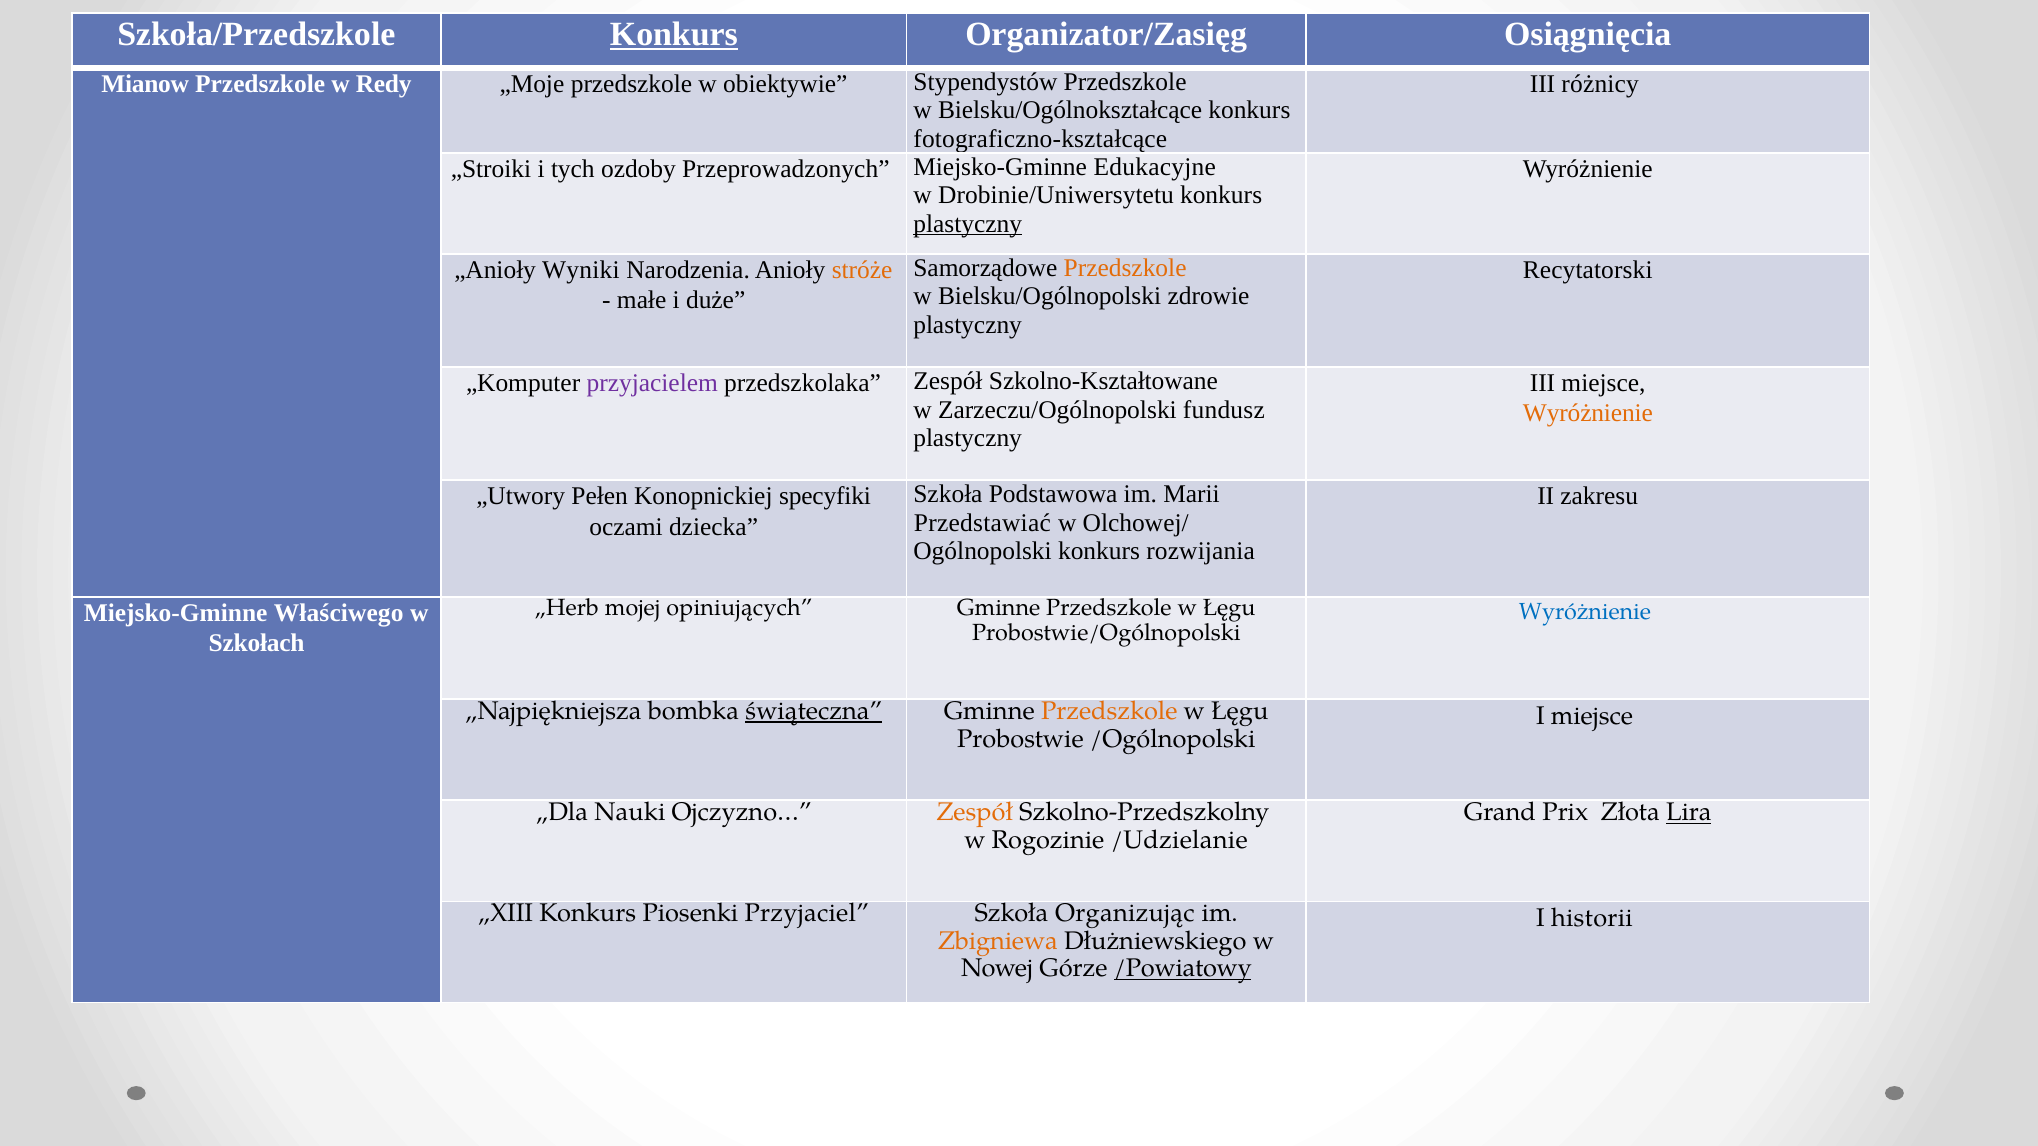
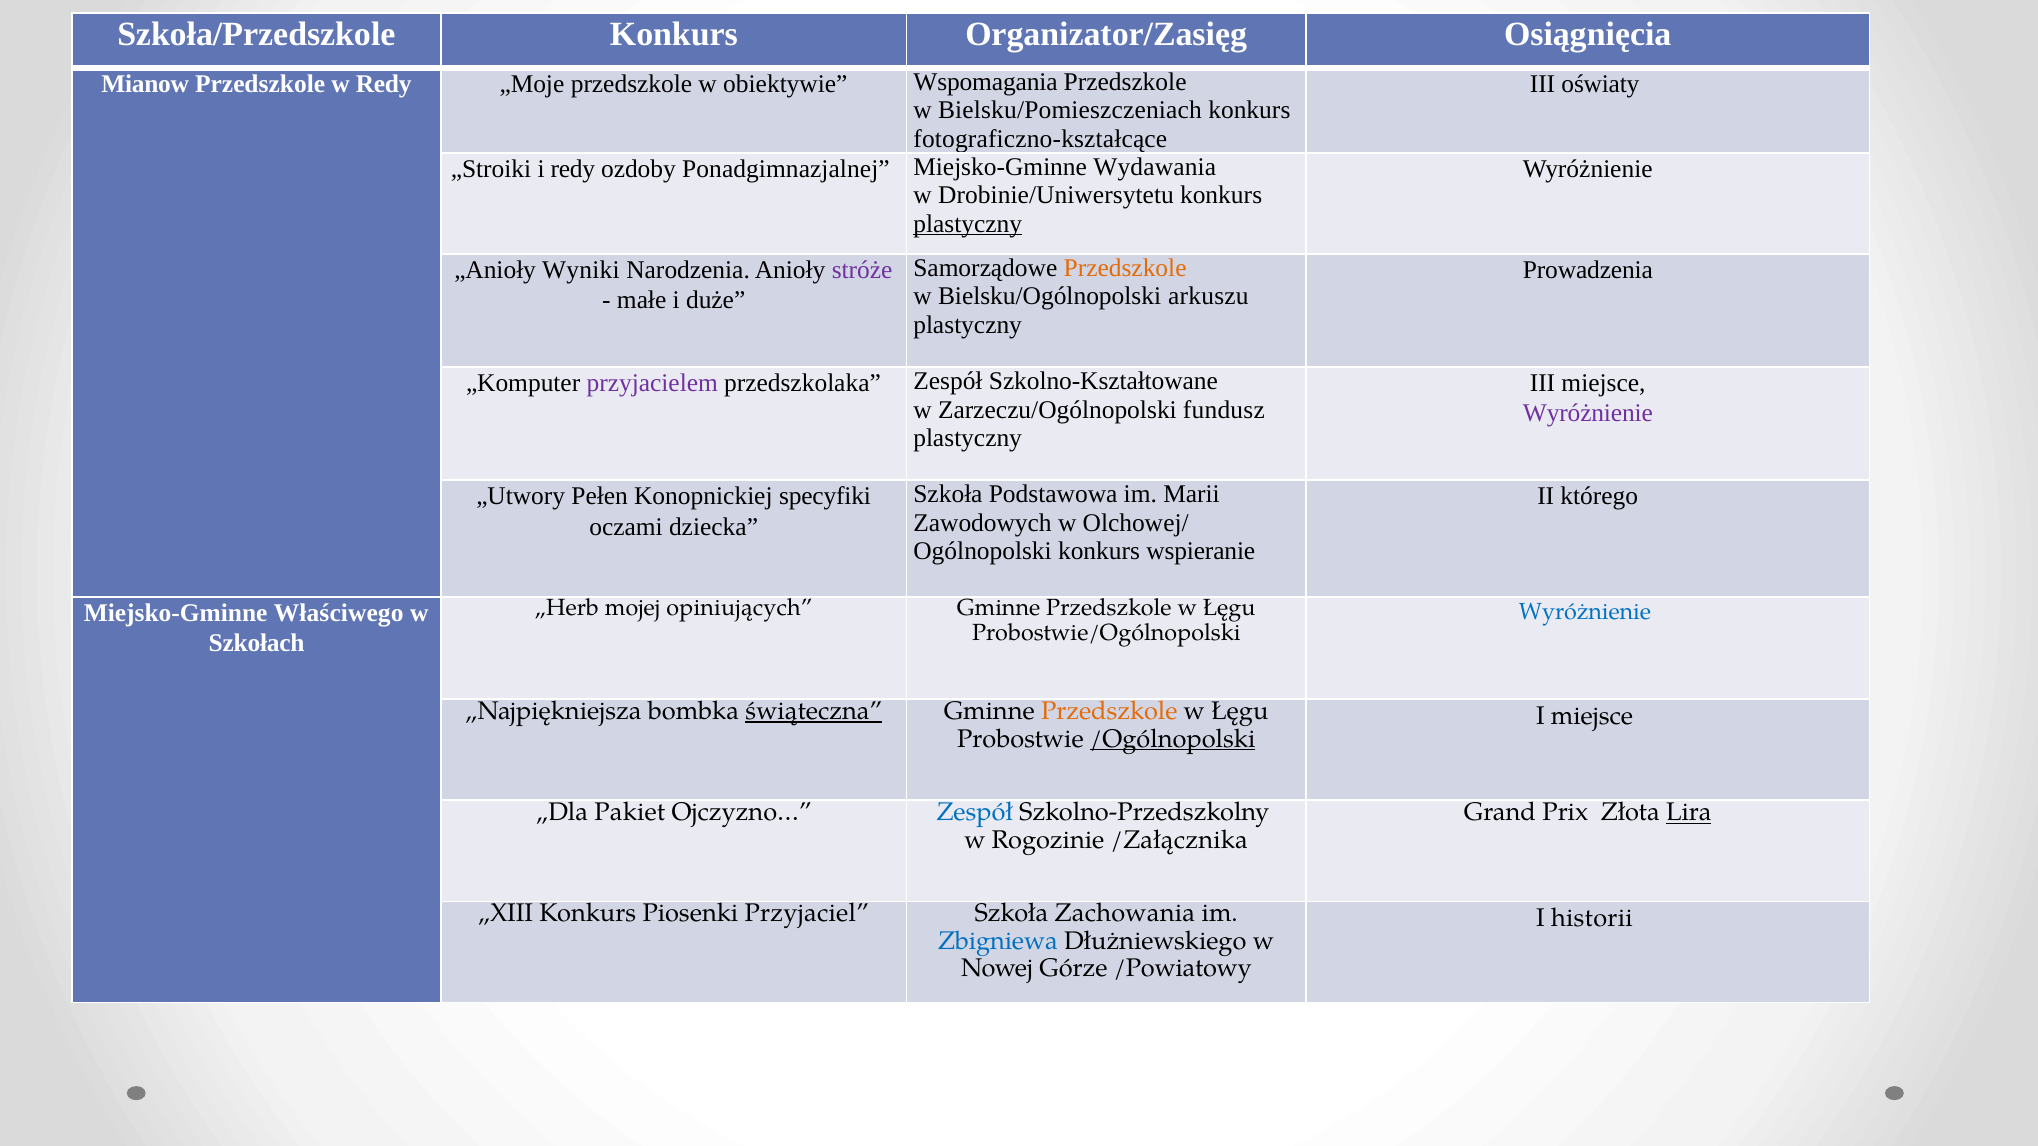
Konkurs at (674, 35) underline: present -> none
Stypendystów: Stypendystów -> Wspomagania
różnicy: różnicy -> oświaty
Bielsku/Ogólnokształcące: Bielsku/Ogólnokształcące -> Bielsku/Pomieszczeniach
i tych: tych -> redy
Przeprowadzonych: Przeprowadzonych -> Ponadgimnazjalnej
Edukacyjne: Edukacyjne -> Wydawania
stróże colour: orange -> purple
Recytatorski: Recytatorski -> Prowadzenia
zdrowie: zdrowie -> arkuszu
Wyróżnienie at (1588, 414) colour: orange -> purple
zakresu: zakresu -> którego
Przedstawiać: Przedstawiać -> Zawodowych
rozwijania: rozwijania -> wspieranie
/Ogólnopolski underline: none -> present
Nauki: Nauki -> Pakiet
Zespół at (975, 813) colour: orange -> blue
/Udzielanie: /Udzielanie -> /Załącznika
Organizując: Organizując -> Zachowania
Zbigniewa colour: orange -> blue
/Powiatowy underline: present -> none
